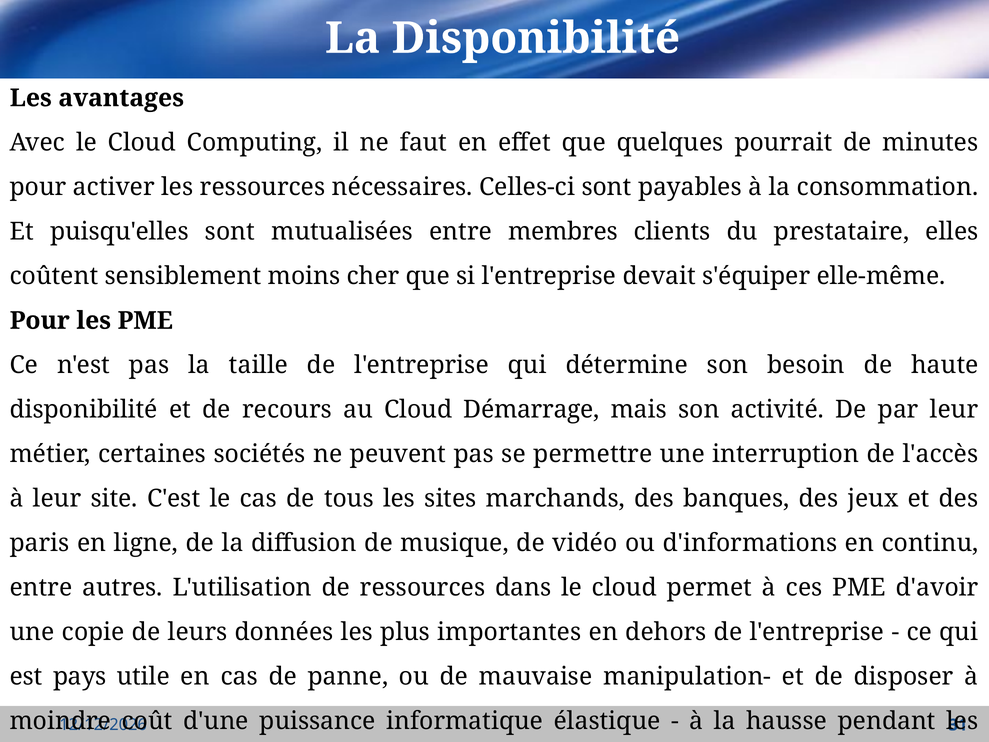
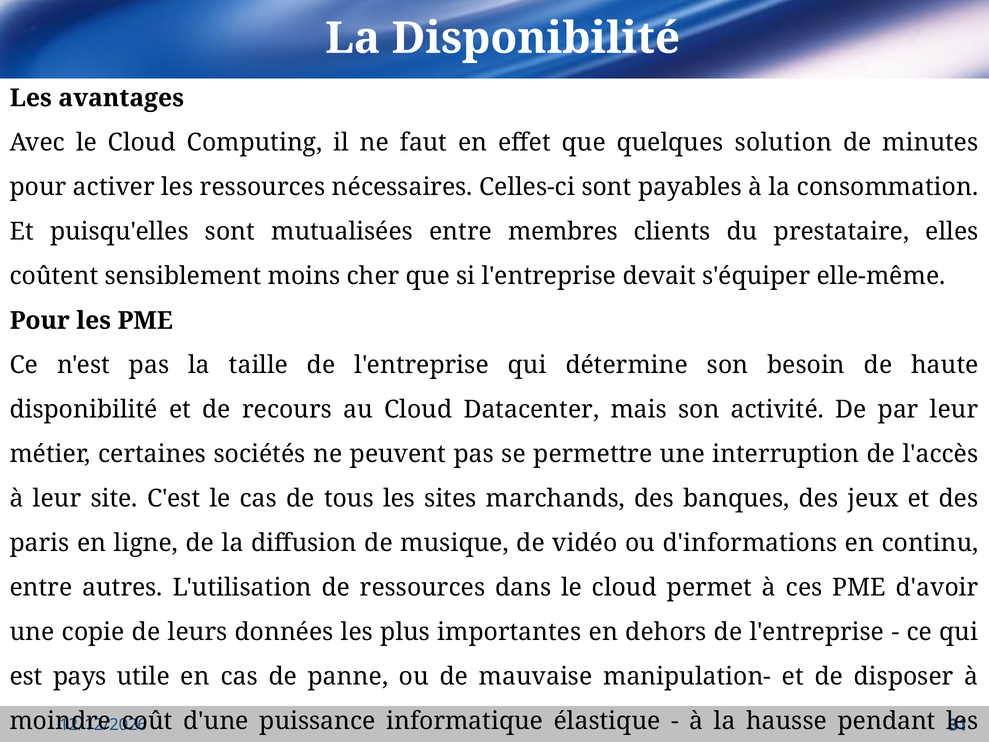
pourrait: pourrait -> solution
Démarrage: Démarrage -> Datacenter
